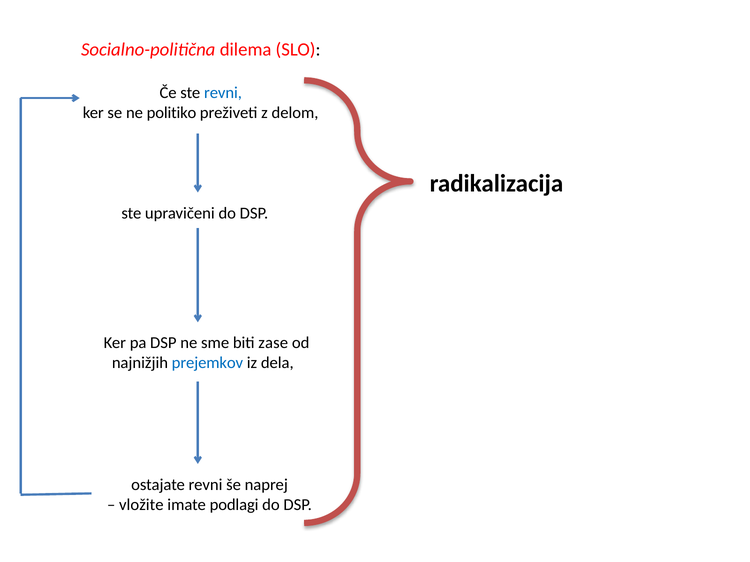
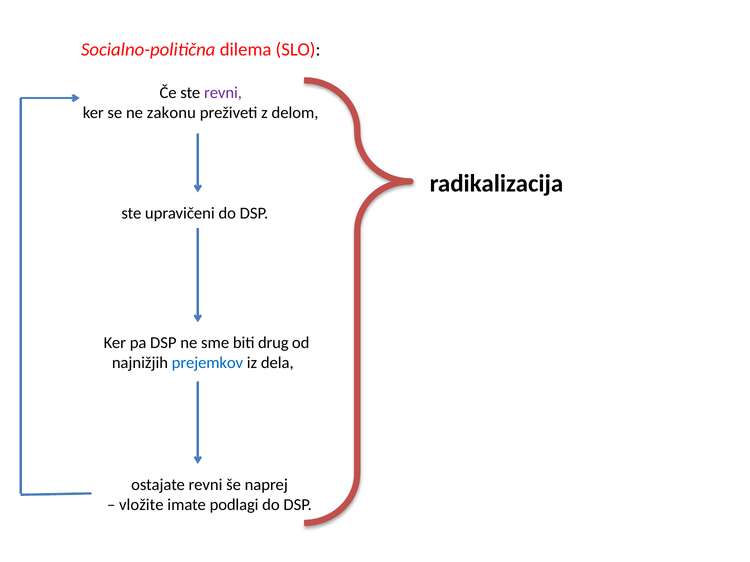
revni at (223, 93) colour: blue -> purple
politiko: politiko -> zakonu
zase: zase -> drug
